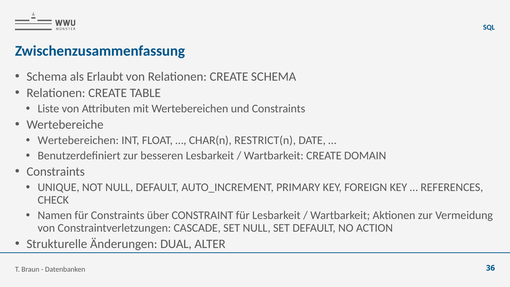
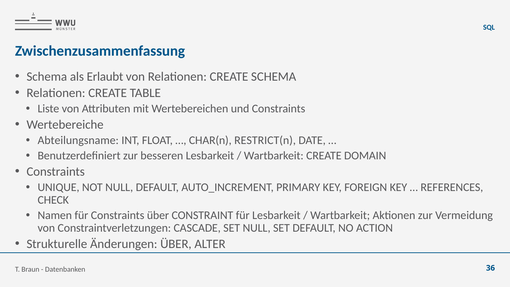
Wertebereichen at (78, 140): Wertebereichen -> Abteilungsname
Änderungen DUAL: DUAL -> ÜBER
